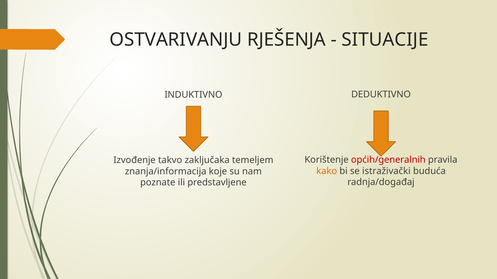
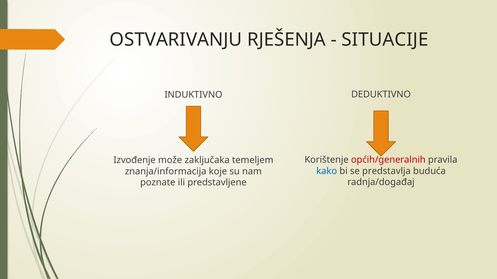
takvo: takvo -> može
kako colour: orange -> blue
istraživački: istraživački -> predstavlja
